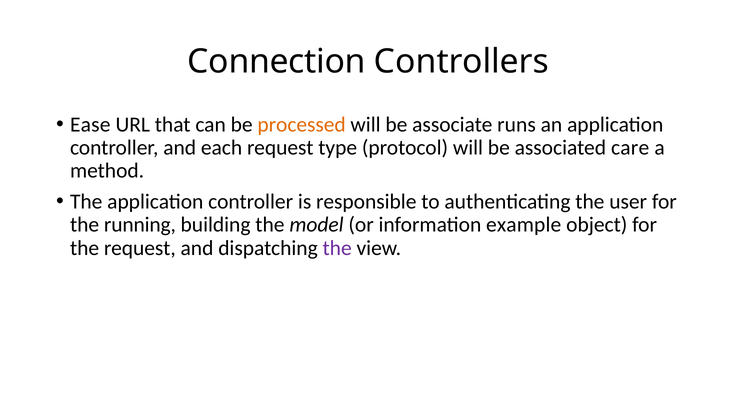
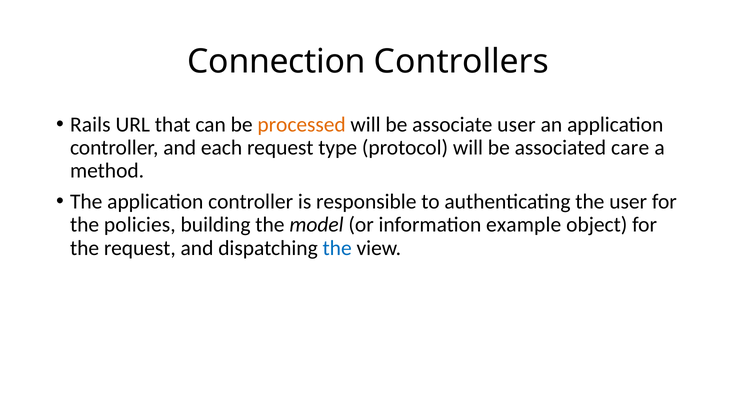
Ease: Ease -> Rails
associate runs: runs -> user
running: running -> policies
the at (337, 248) colour: purple -> blue
